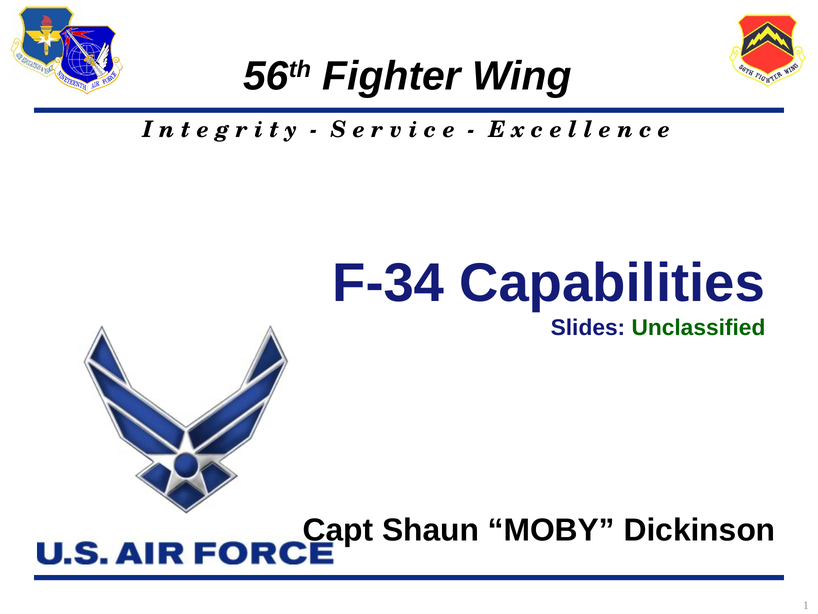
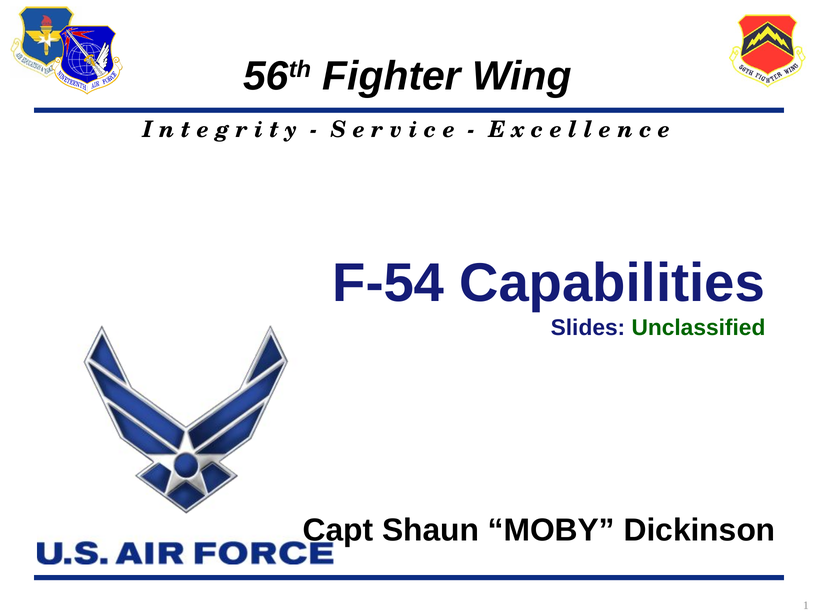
F-34: F-34 -> F-54
